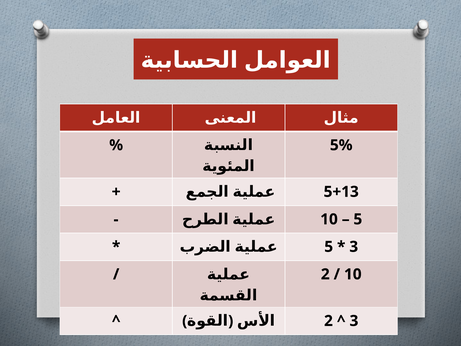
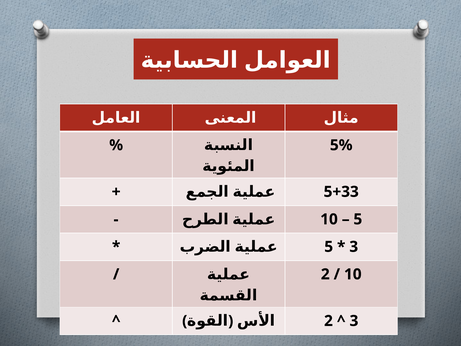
5+13: 5+13 -> 5+33
